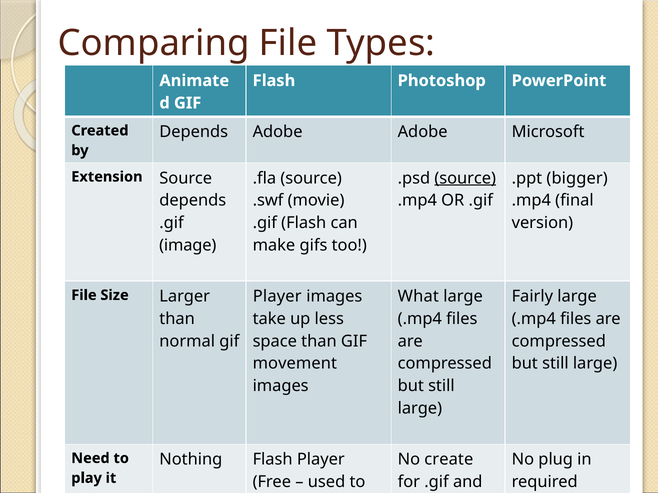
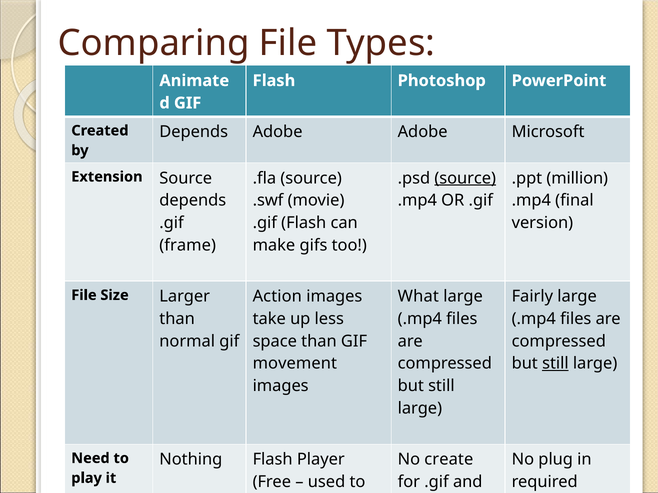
bigger: bigger -> million
image: image -> frame
Player at (277, 297): Player -> Action
still at (555, 364) underline: none -> present
